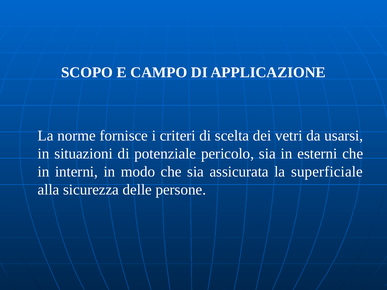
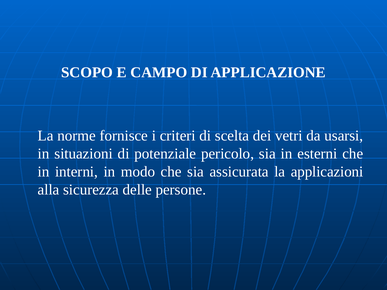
superficiale: superficiale -> applicazioni
